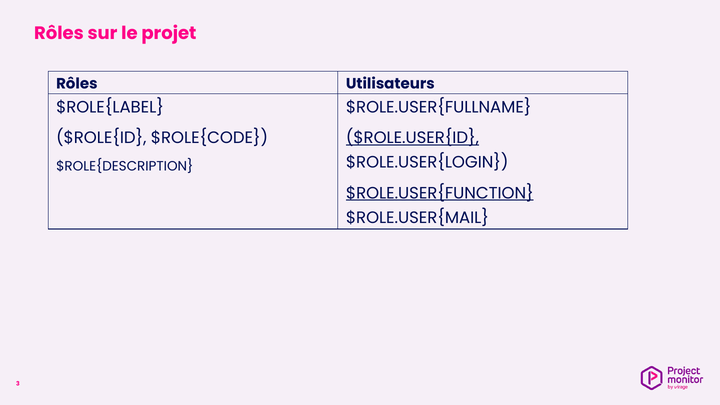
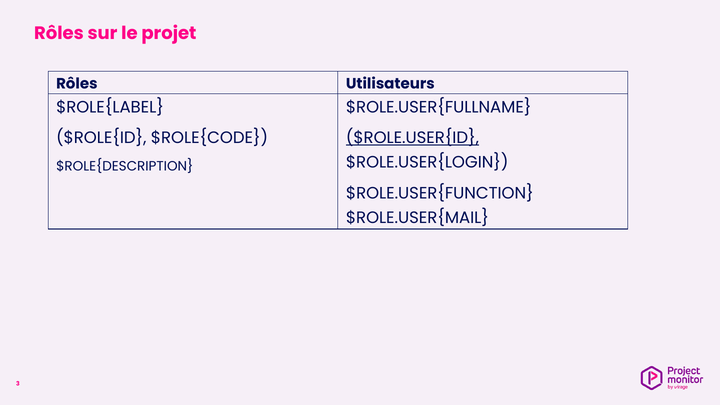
$ROLE.USER{FUNCTION underline: present -> none
